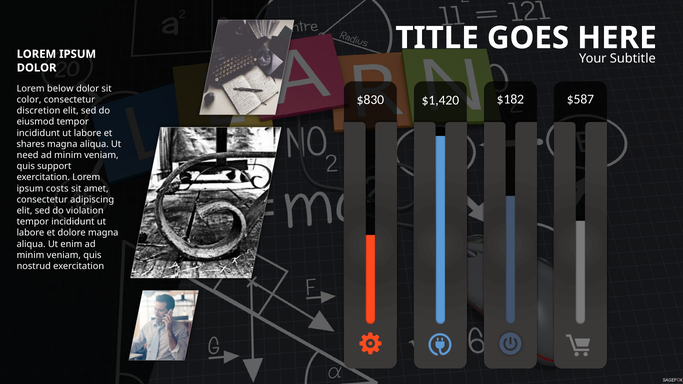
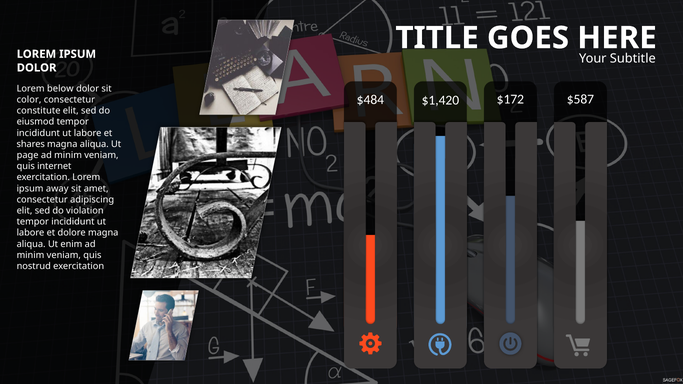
$830: $830 -> $484
$182: $182 -> $172
discretion: discretion -> constitute
need: need -> page
support: support -> internet
costs: costs -> away
